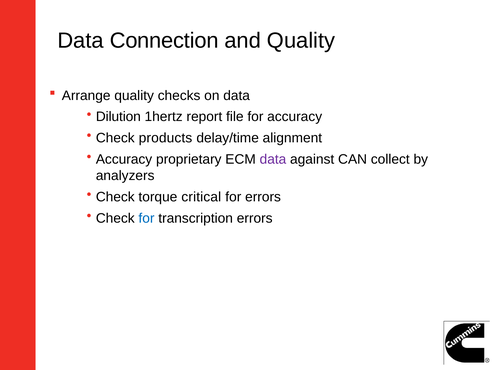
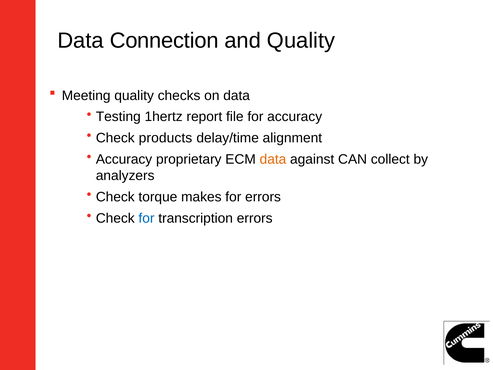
Arrange: Arrange -> Meeting
Dilution: Dilution -> Testing
data at (273, 159) colour: purple -> orange
critical: critical -> makes
